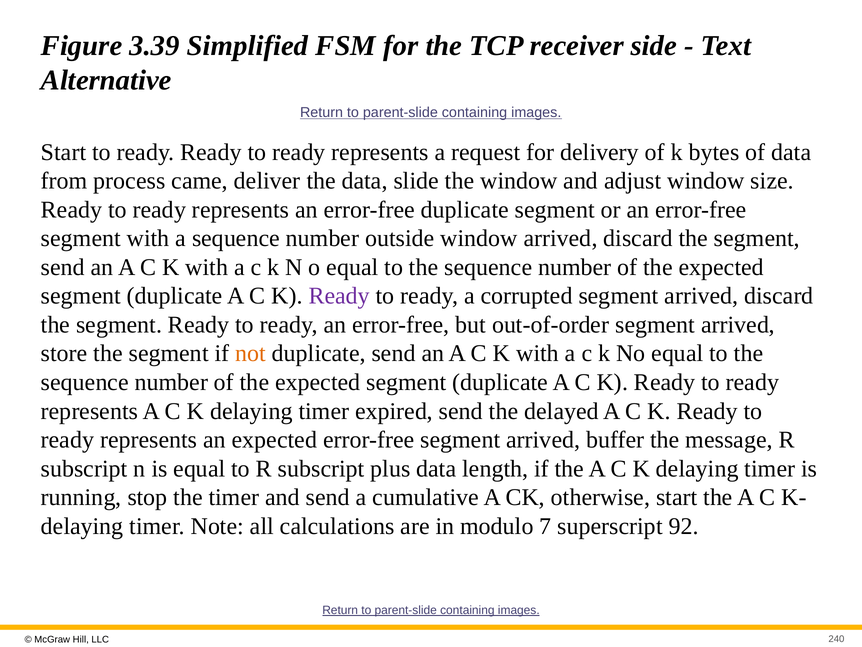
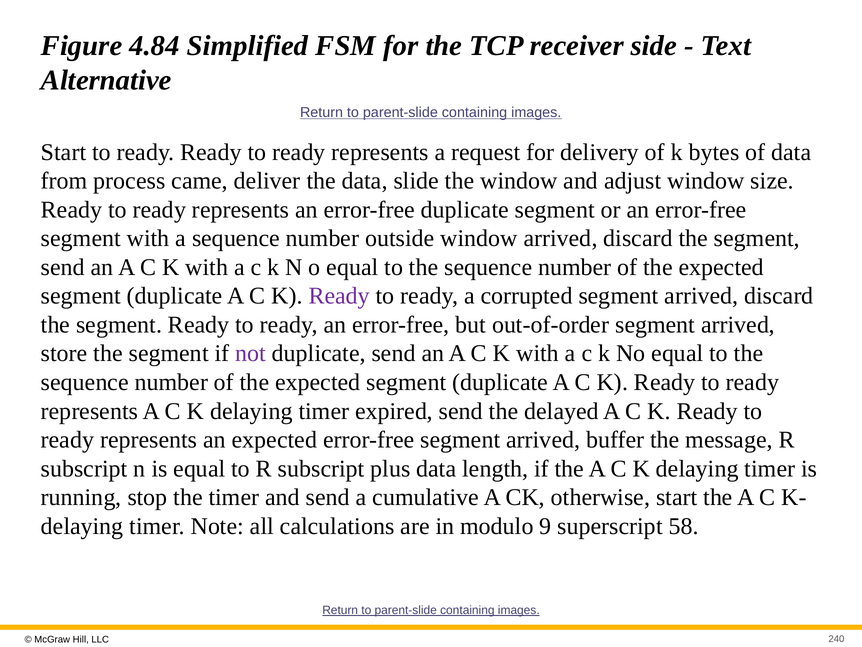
3.39: 3.39 -> 4.84
not colour: orange -> purple
7: 7 -> 9
92: 92 -> 58
